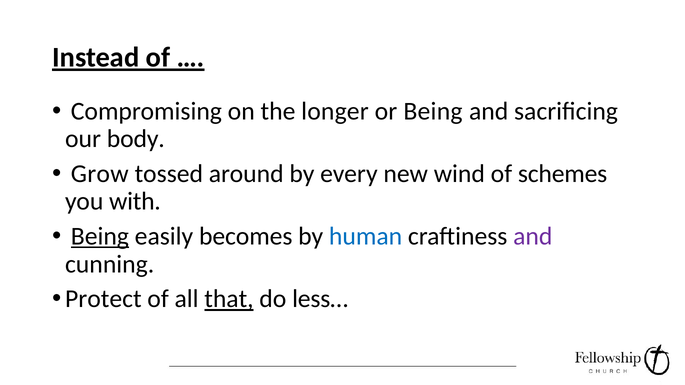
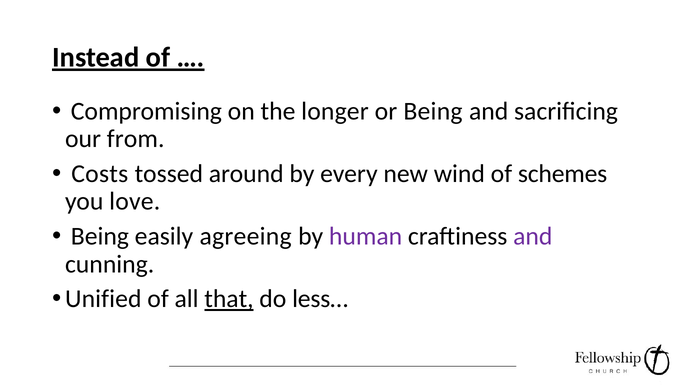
body: body -> from
Grow: Grow -> Costs
with: with -> love
Being at (100, 237) underline: present -> none
becomes: becomes -> agreeing
human colour: blue -> purple
Protect: Protect -> Unified
